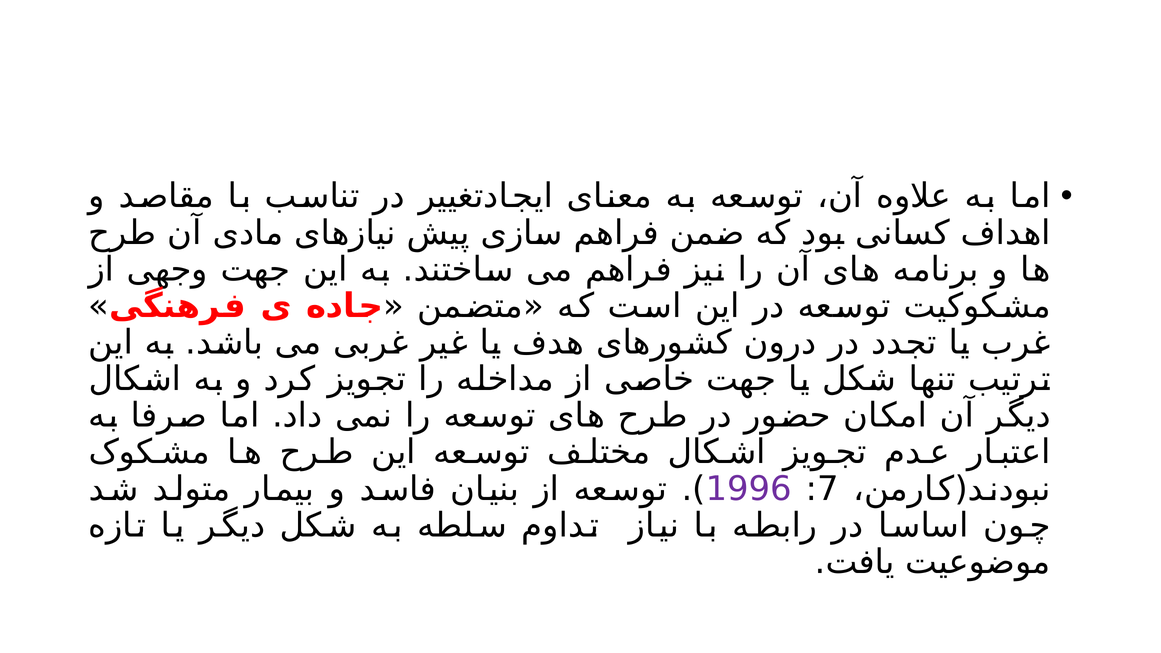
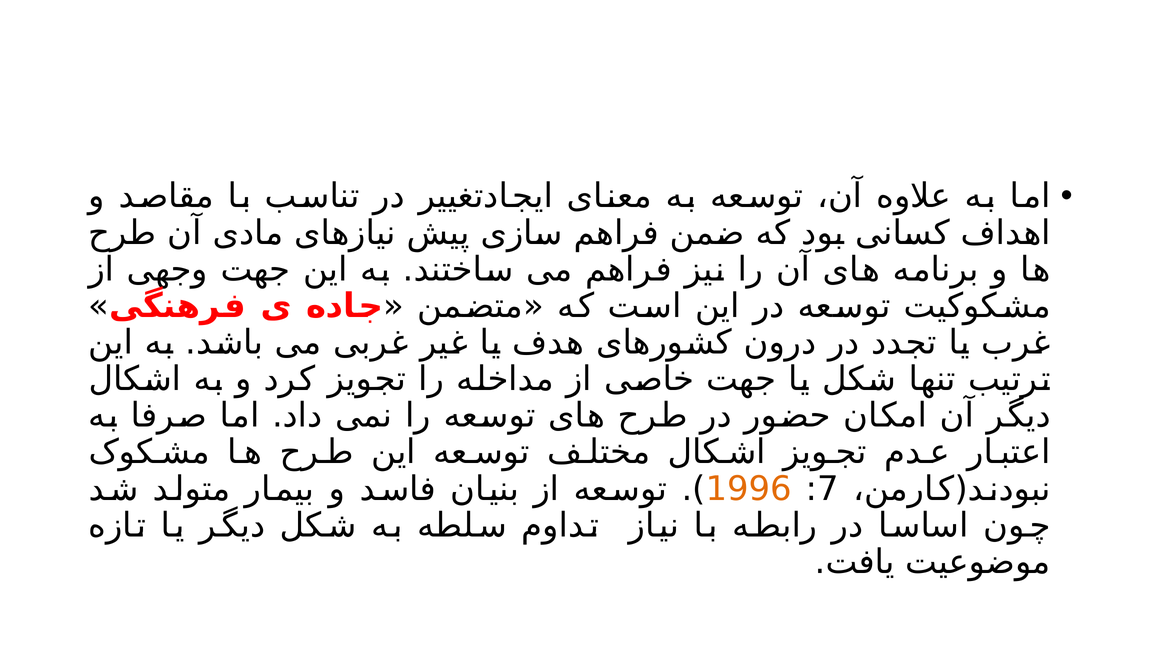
1996 colour: purple -> orange
